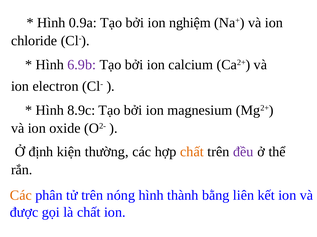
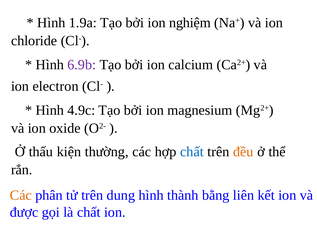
0.9a: 0.9a -> 1.9a
8.9c: 8.9c -> 4.9c
định: định -> thấu
chất at (192, 152) colour: orange -> blue
đều colour: purple -> orange
nóng: nóng -> dung
